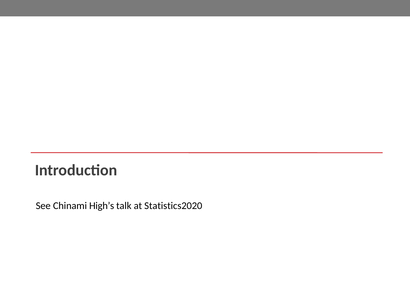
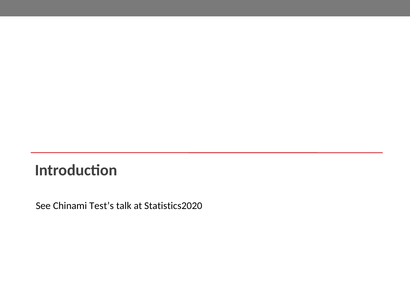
High’s: High’s -> Test’s
